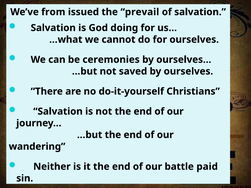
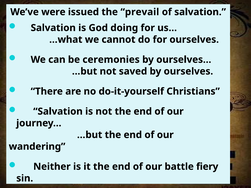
from: from -> were
paid: paid -> fiery
